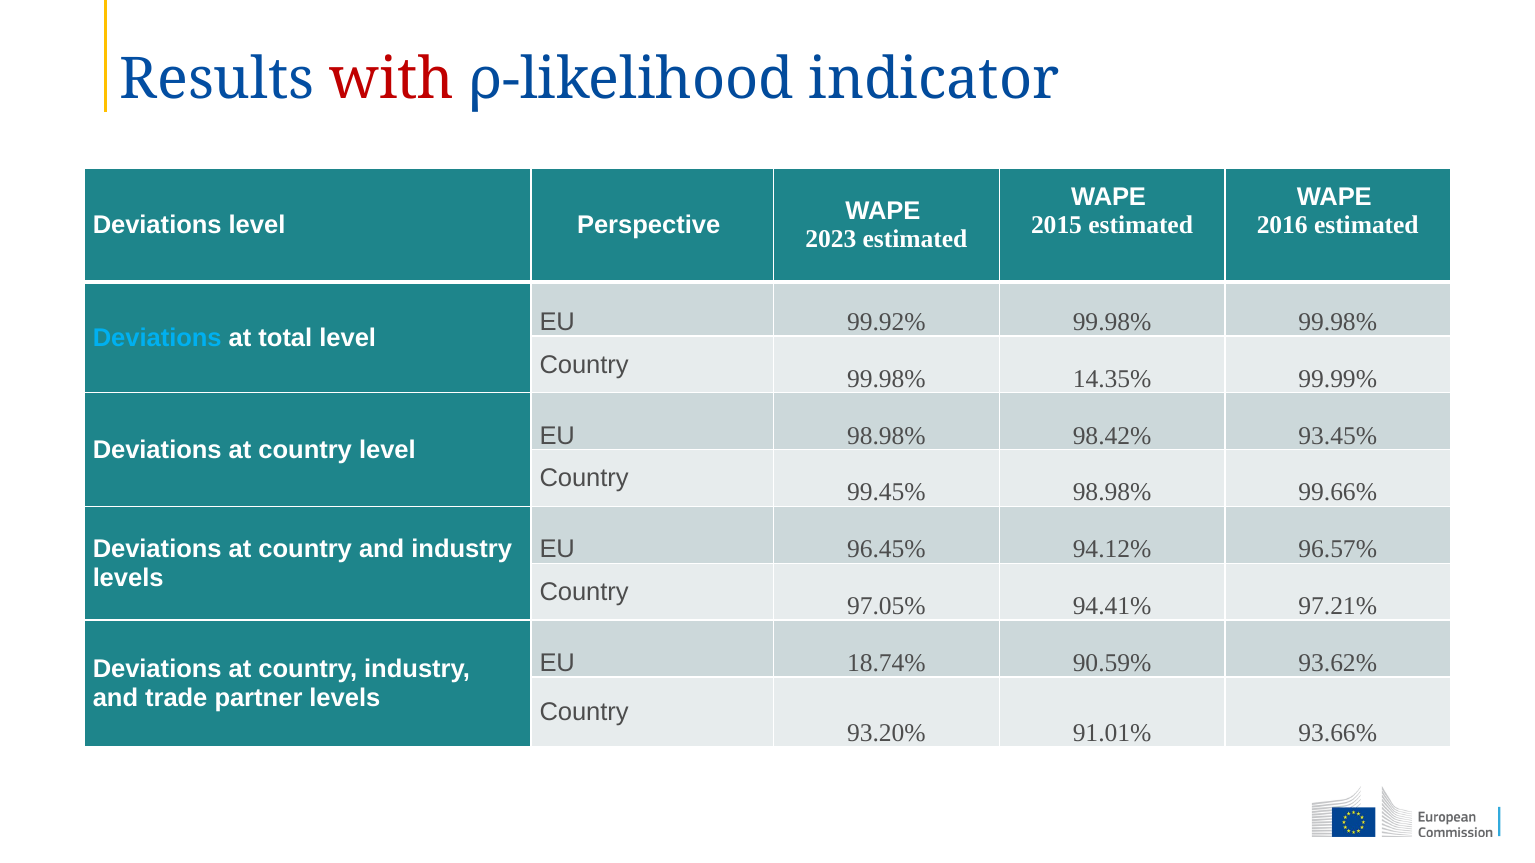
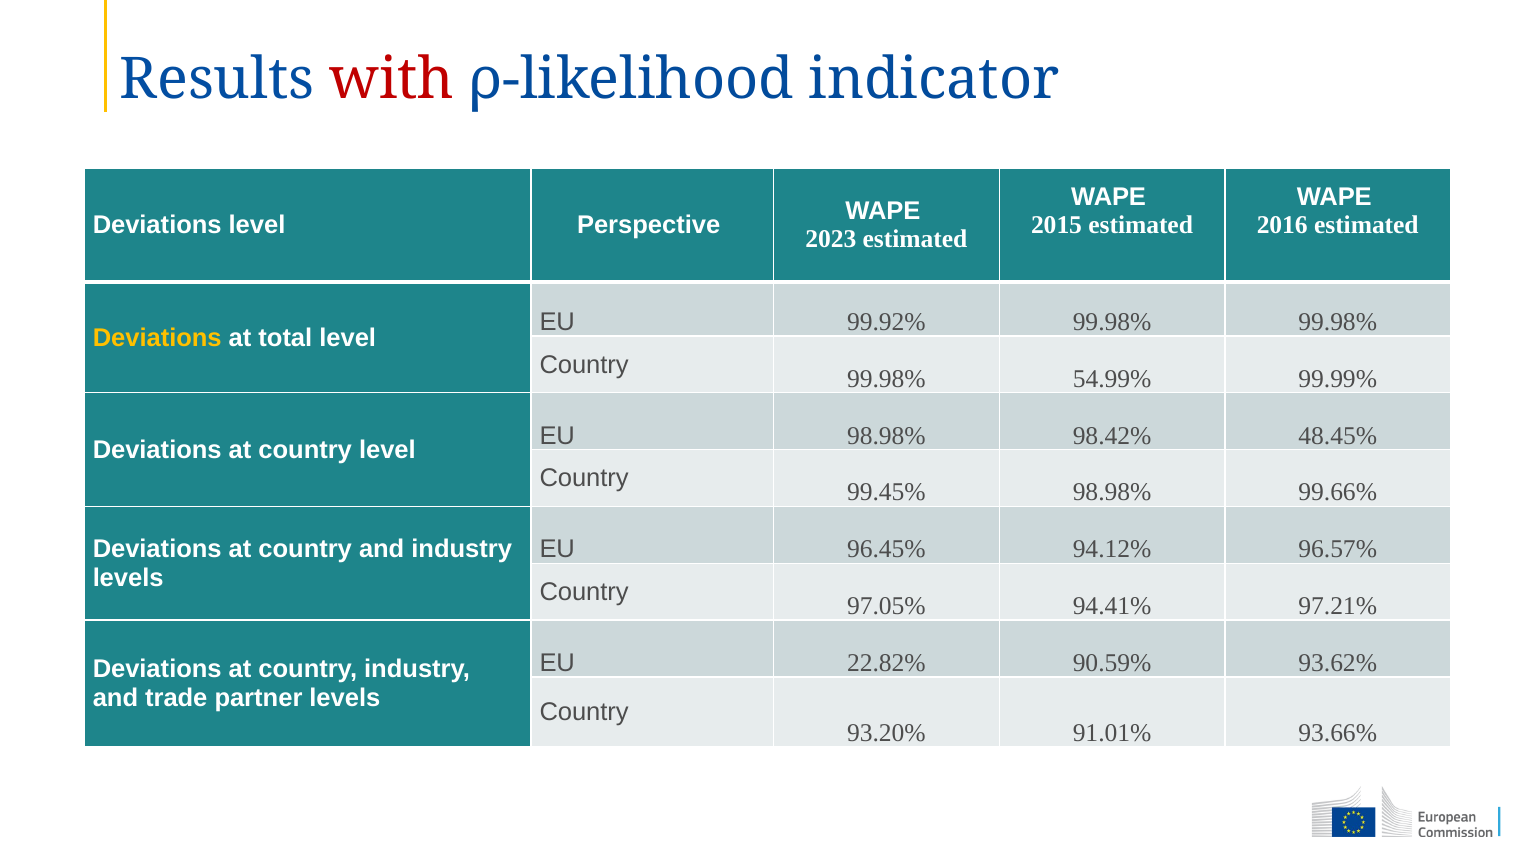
Deviations at (157, 338) colour: light blue -> yellow
14.35%: 14.35% -> 54.99%
93.45%: 93.45% -> 48.45%
18.74%: 18.74% -> 22.82%
